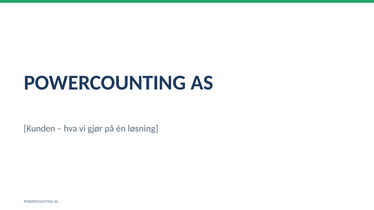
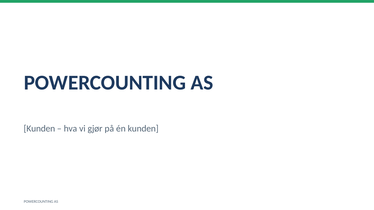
én løsning: løsning -> kunden
